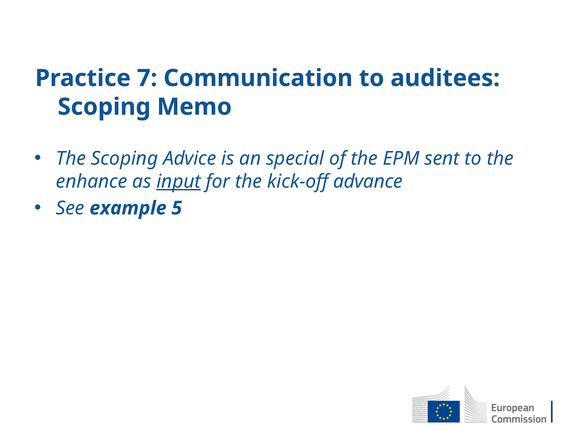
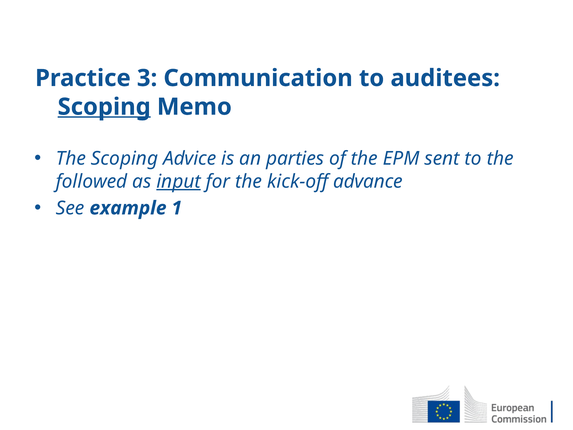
7: 7 -> 3
Scoping at (104, 107) underline: none -> present
special: special -> parties
enhance: enhance -> followed
5: 5 -> 1
